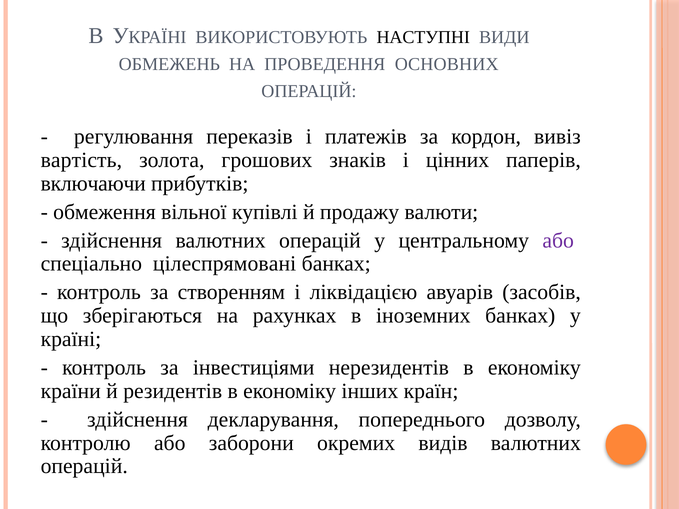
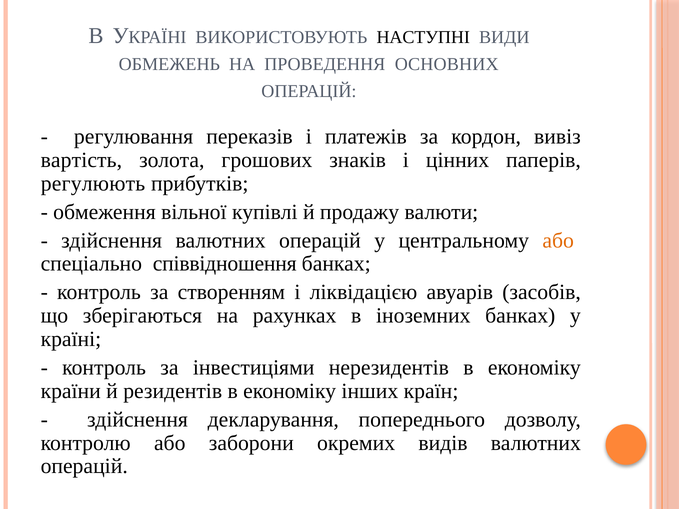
включаючи: включаючи -> регулюють
або at (558, 241) colour: purple -> orange
цілеспрямовані: цілеспрямовані -> співвідношення
